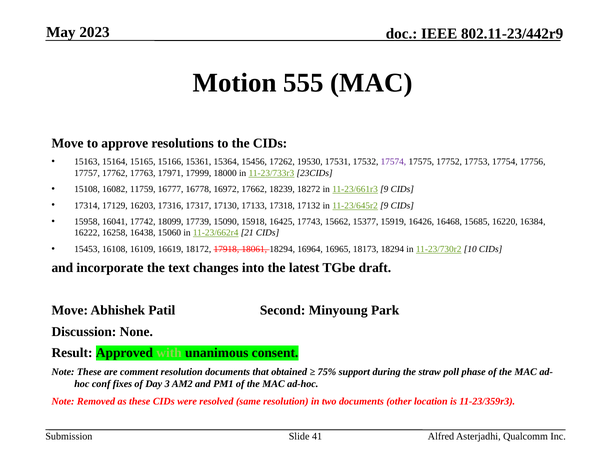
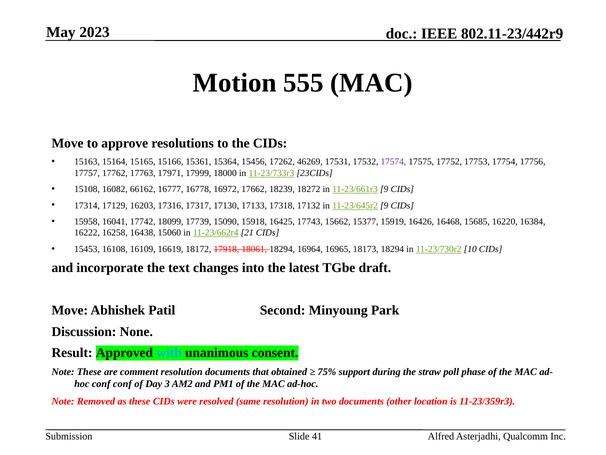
19530: 19530 -> 46269
11759: 11759 -> 66162
with colour: light green -> light blue
conf fixes: fixes -> conf
